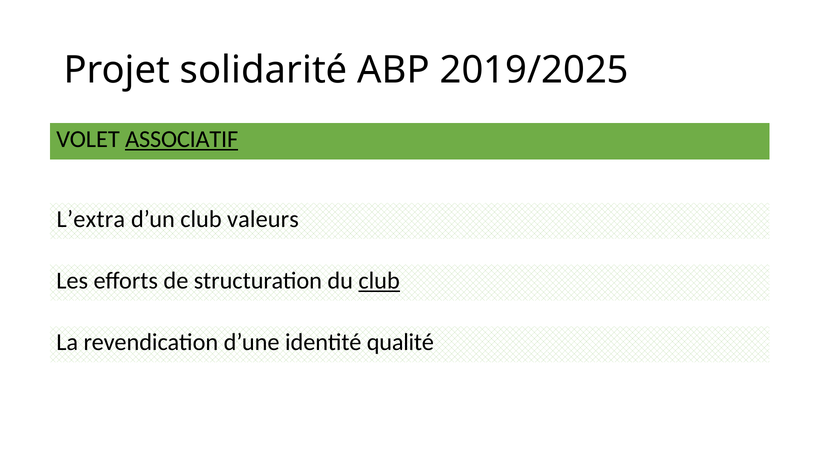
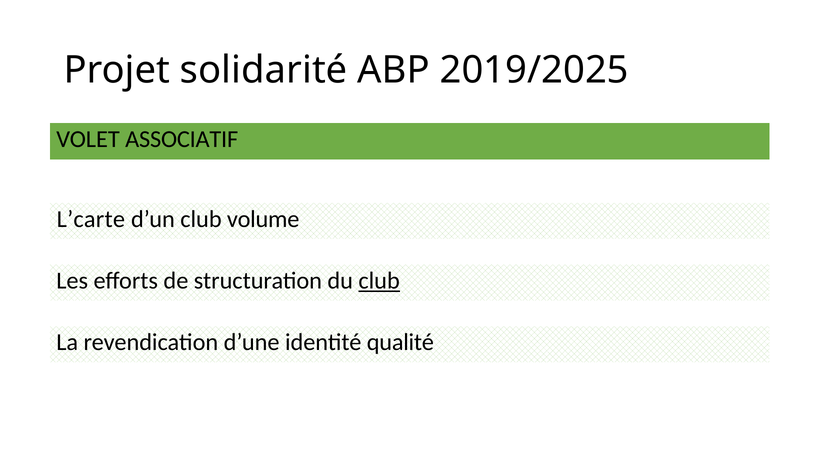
ASSOCIATIF underline: present -> none
L’extra: L’extra -> L’carte
valeurs: valeurs -> volume
